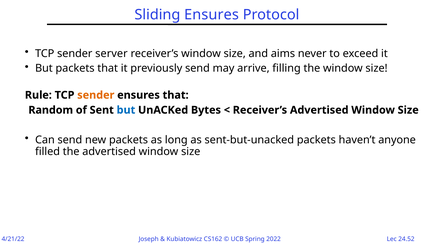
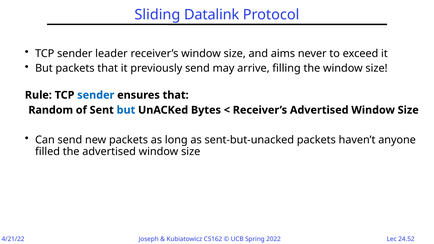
Sliding Ensures: Ensures -> Datalink
server: server -> leader
sender at (96, 95) colour: orange -> blue
